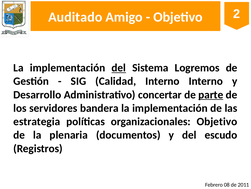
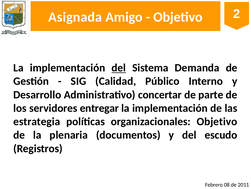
Auditado: Auditado -> Asignada
Logremos: Logremos -> Demanda
Calidad Interno: Interno -> Público
parte underline: present -> none
bandera: bandera -> entregar
